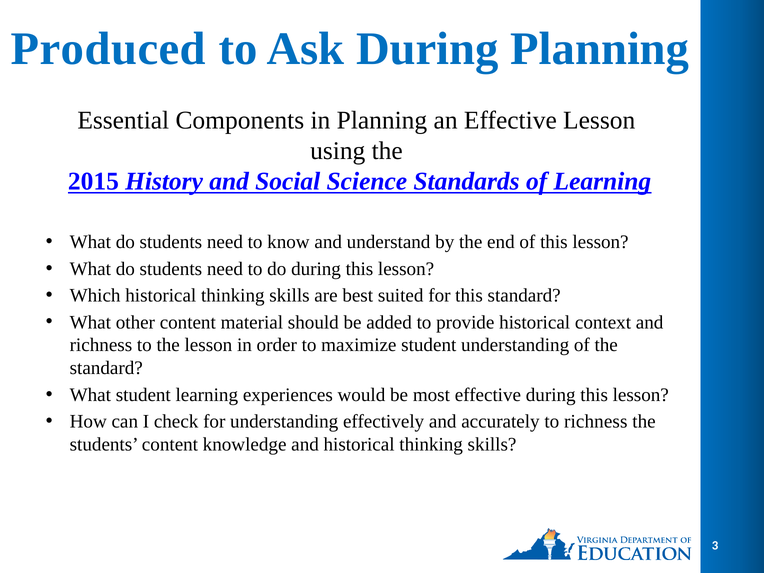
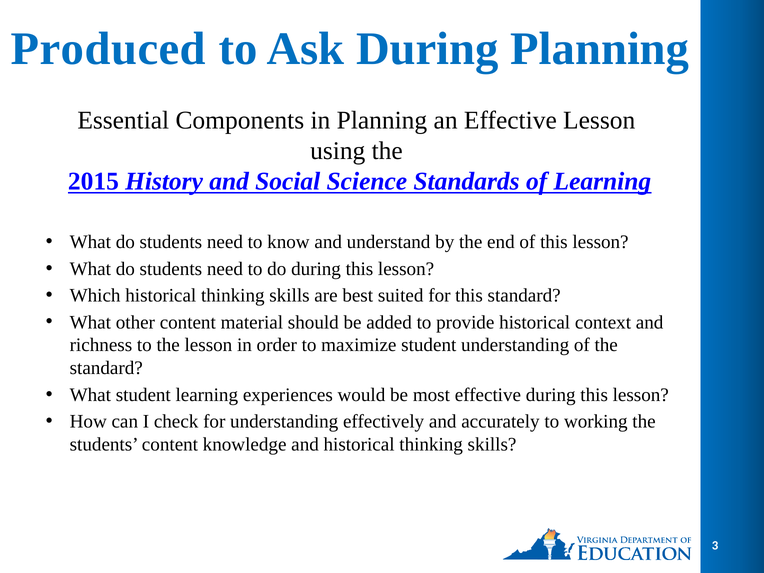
to richness: richness -> working
